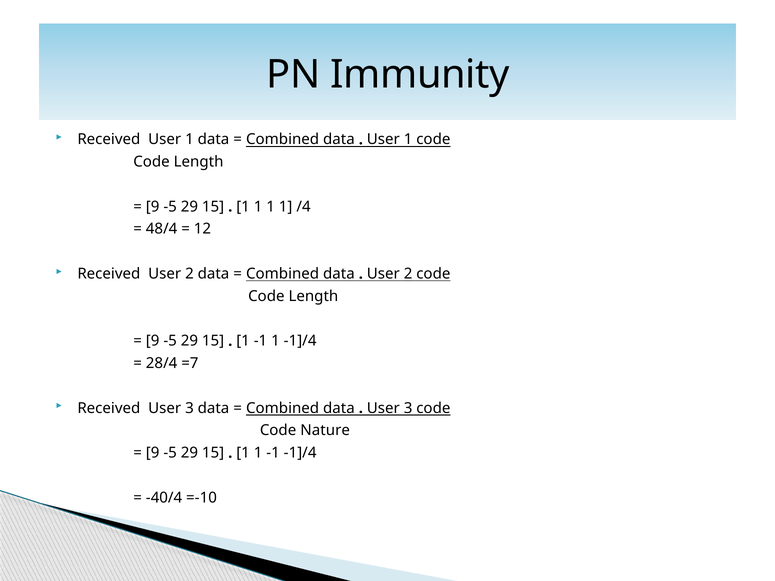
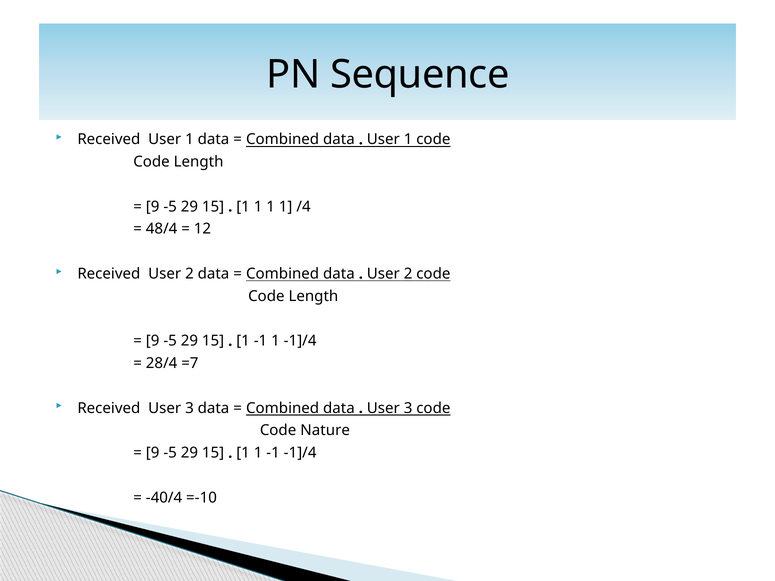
Immunity: Immunity -> Sequence
